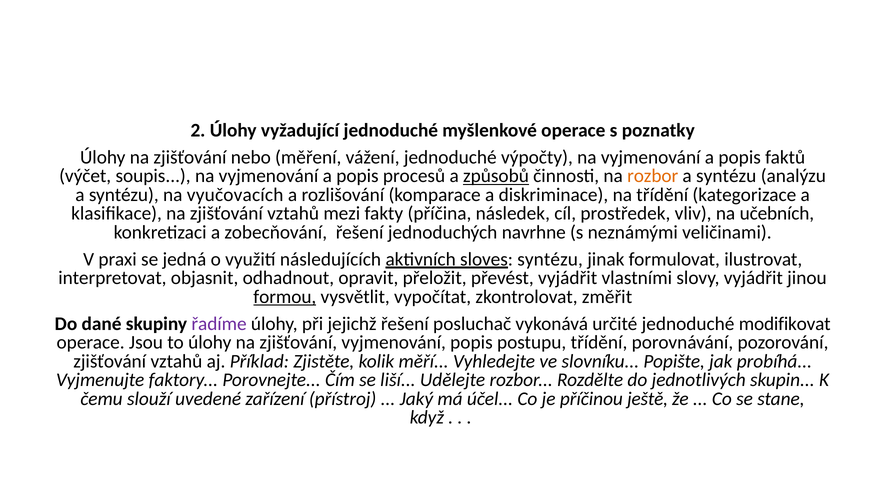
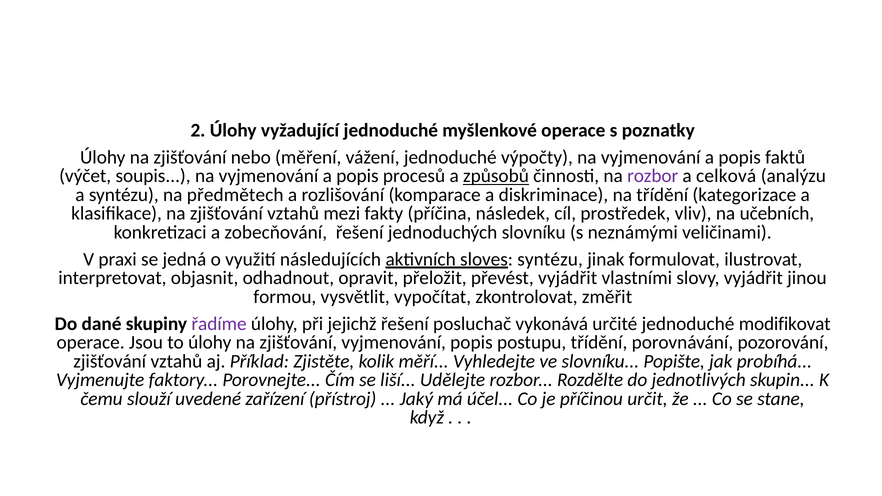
rozbor at (653, 176) colour: orange -> purple
syntézu at (726, 176): syntézu -> celková
vyučovacích: vyučovacích -> předmětech
jednoduchých navrhne: navrhne -> slovníku
formou underline: present -> none
ještě: ještě -> určit
